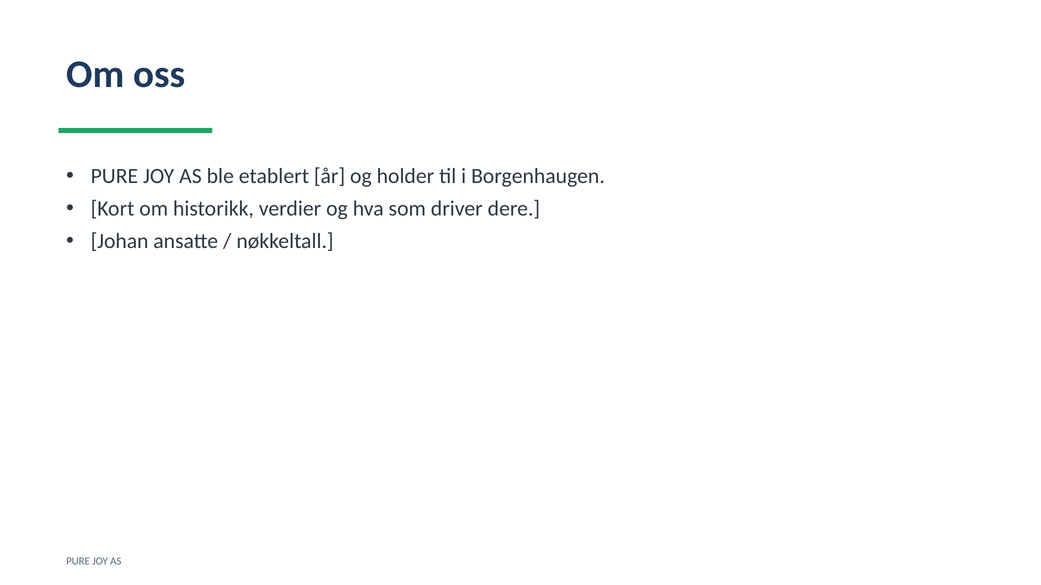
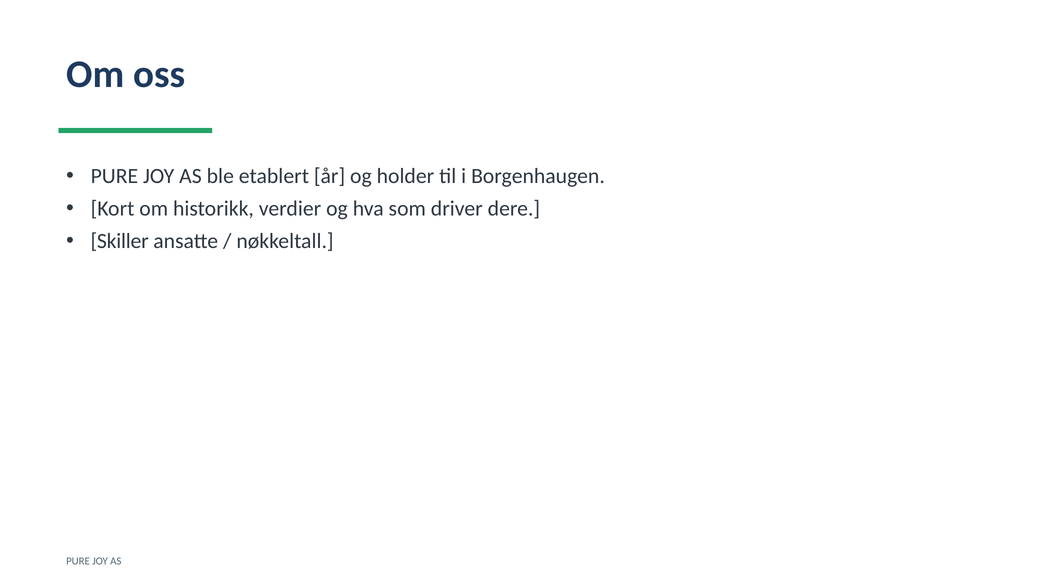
Johan: Johan -> Skiller
